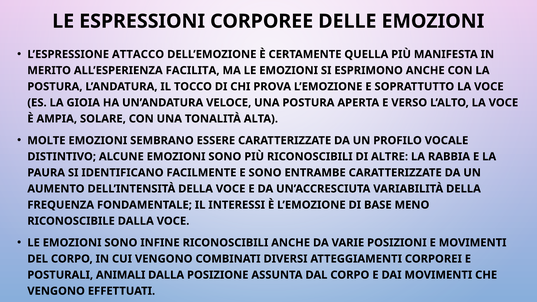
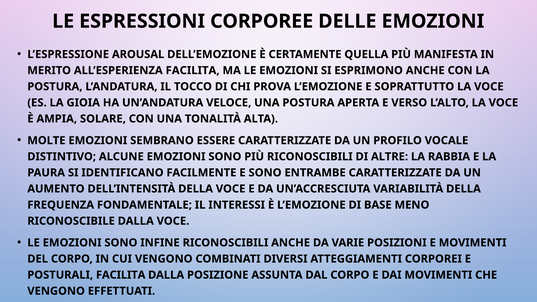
ATTACCO: ATTACCO -> AROUSAL
POSTURALI ANIMALI: ANIMALI -> FACILITA
